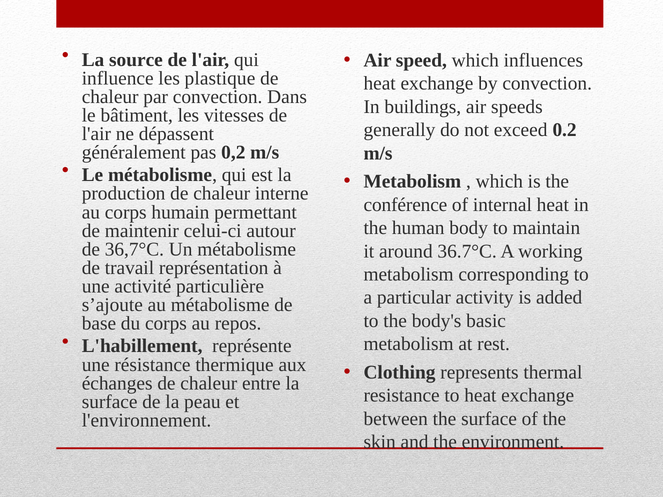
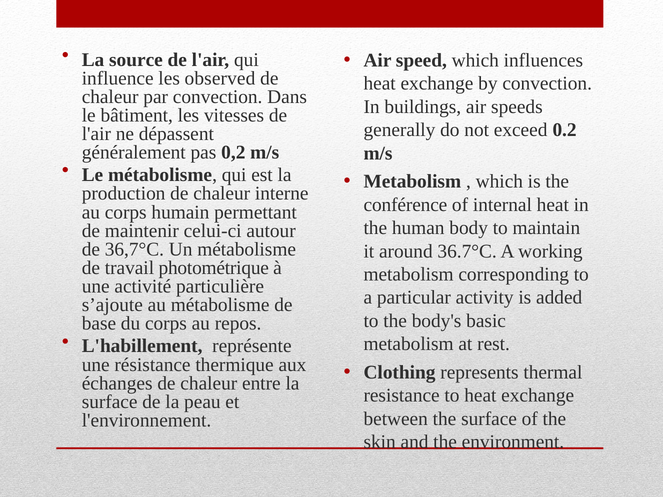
plastique: plastique -> observed
représentation: représentation -> photométrique
